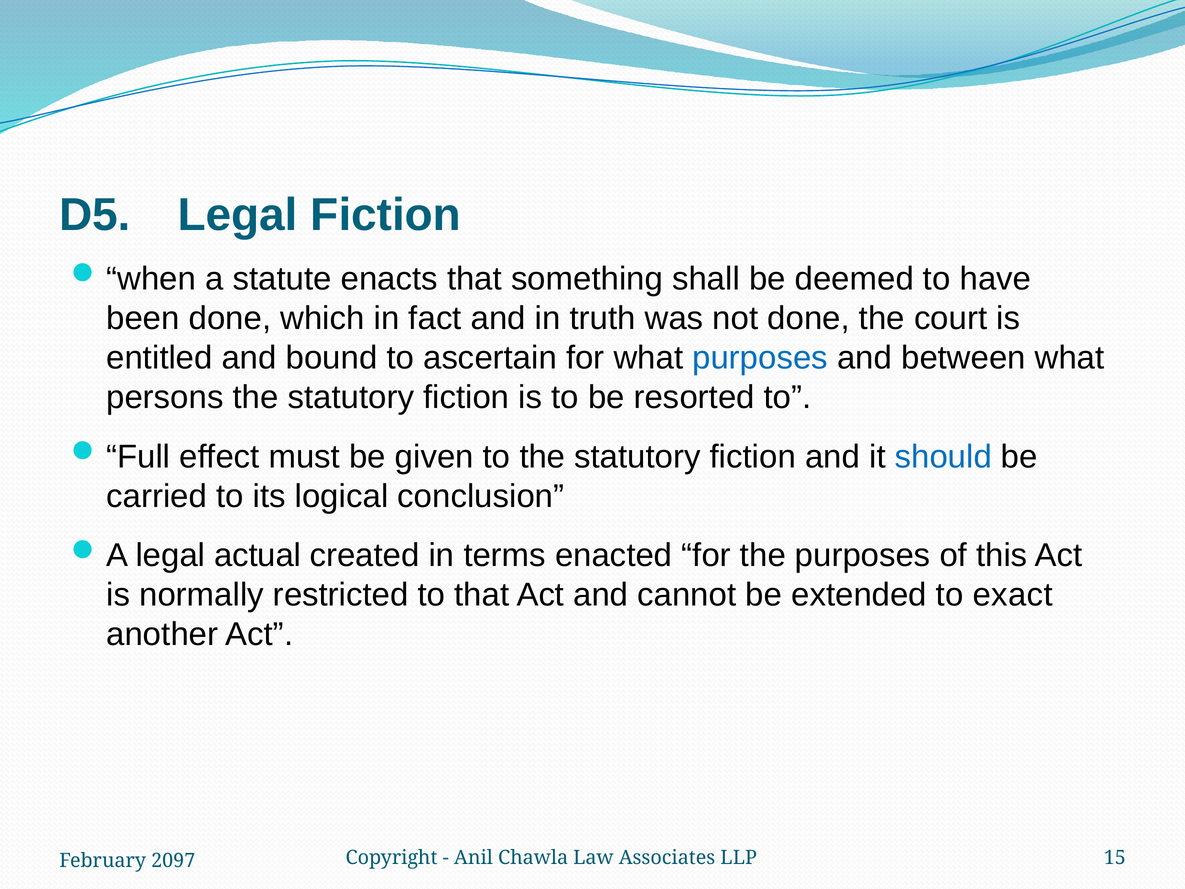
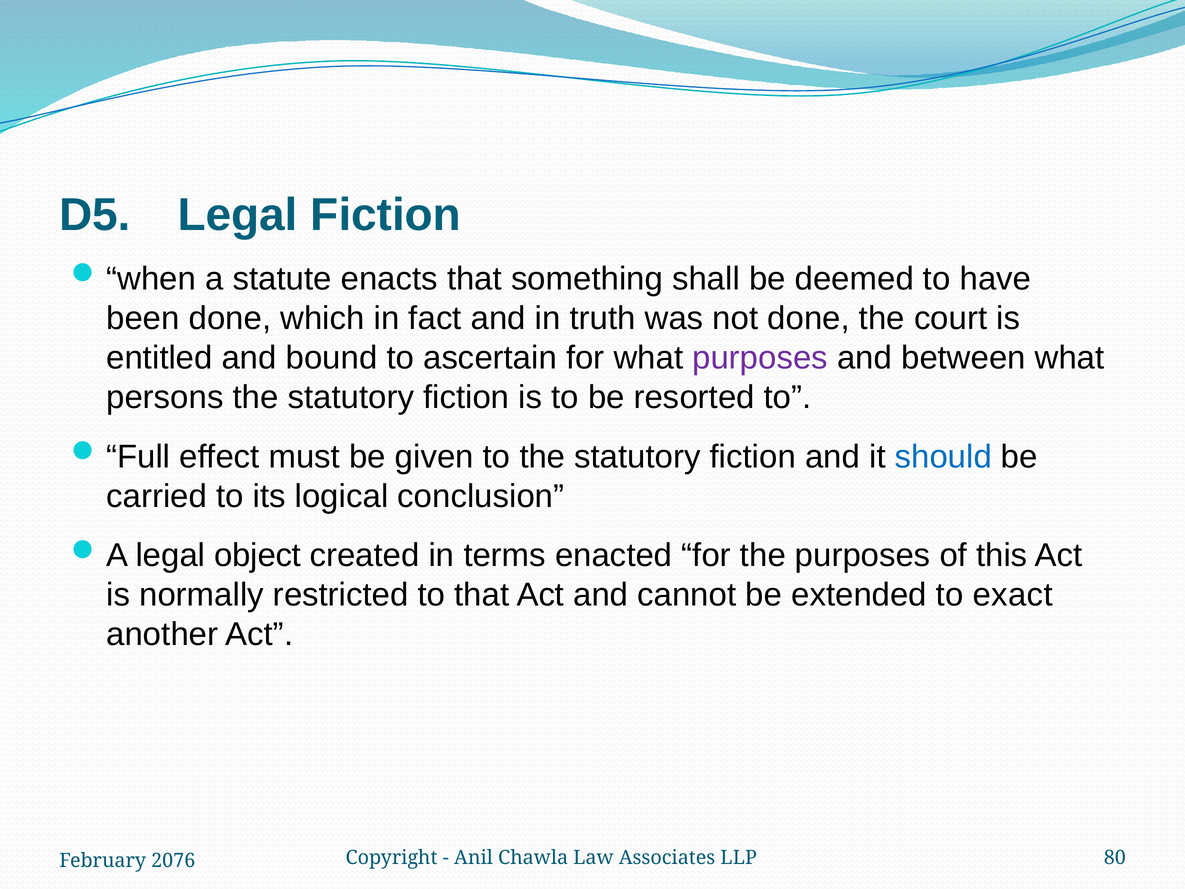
purposes at (760, 358) colour: blue -> purple
actual: actual -> object
15: 15 -> 80
2097: 2097 -> 2076
